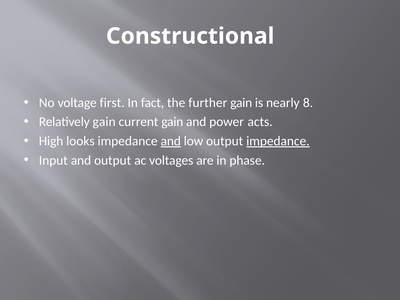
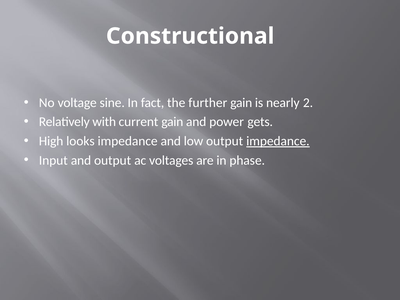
first: first -> sine
8: 8 -> 2
Relatively gain: gain -> with
acts: acts -> gets
and at (171, 141) underline: present -> none
